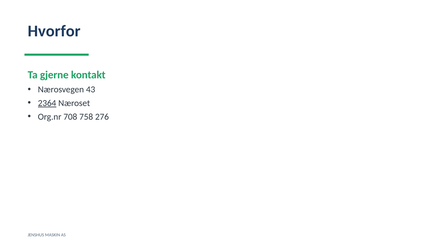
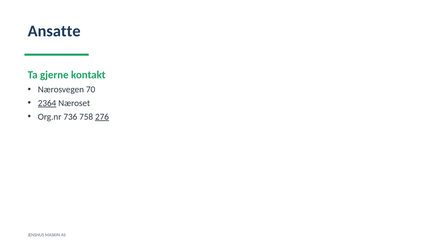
Hvorfor: Hvorfor -> Ansatte
43: 43 -> 70
708: 708 -> 736
276 underline: none -> present
